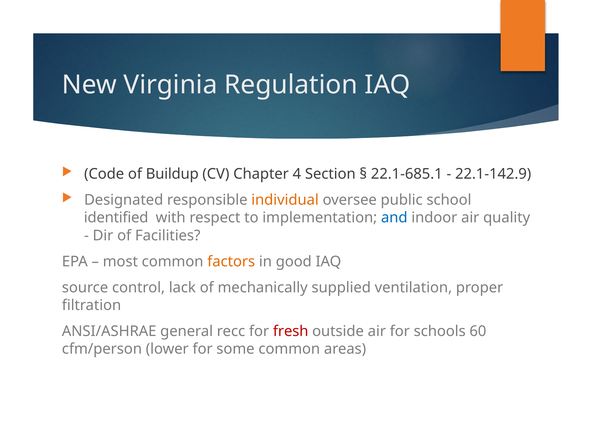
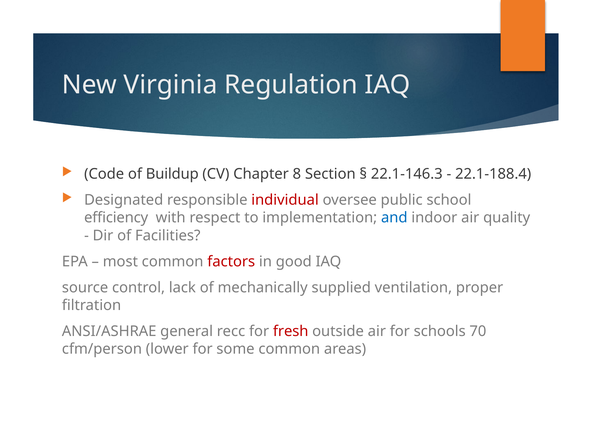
4: 4 -> 8
22.1-685.1: 22.1-685.1 -> 22.1-146.3
22.1-142.9: 22.1-142.9 -> 22.1-188.4
individual colour: orange -> red
identified: identified -> efficiency
factors colour: orange -> red
60: 60 -> 70
